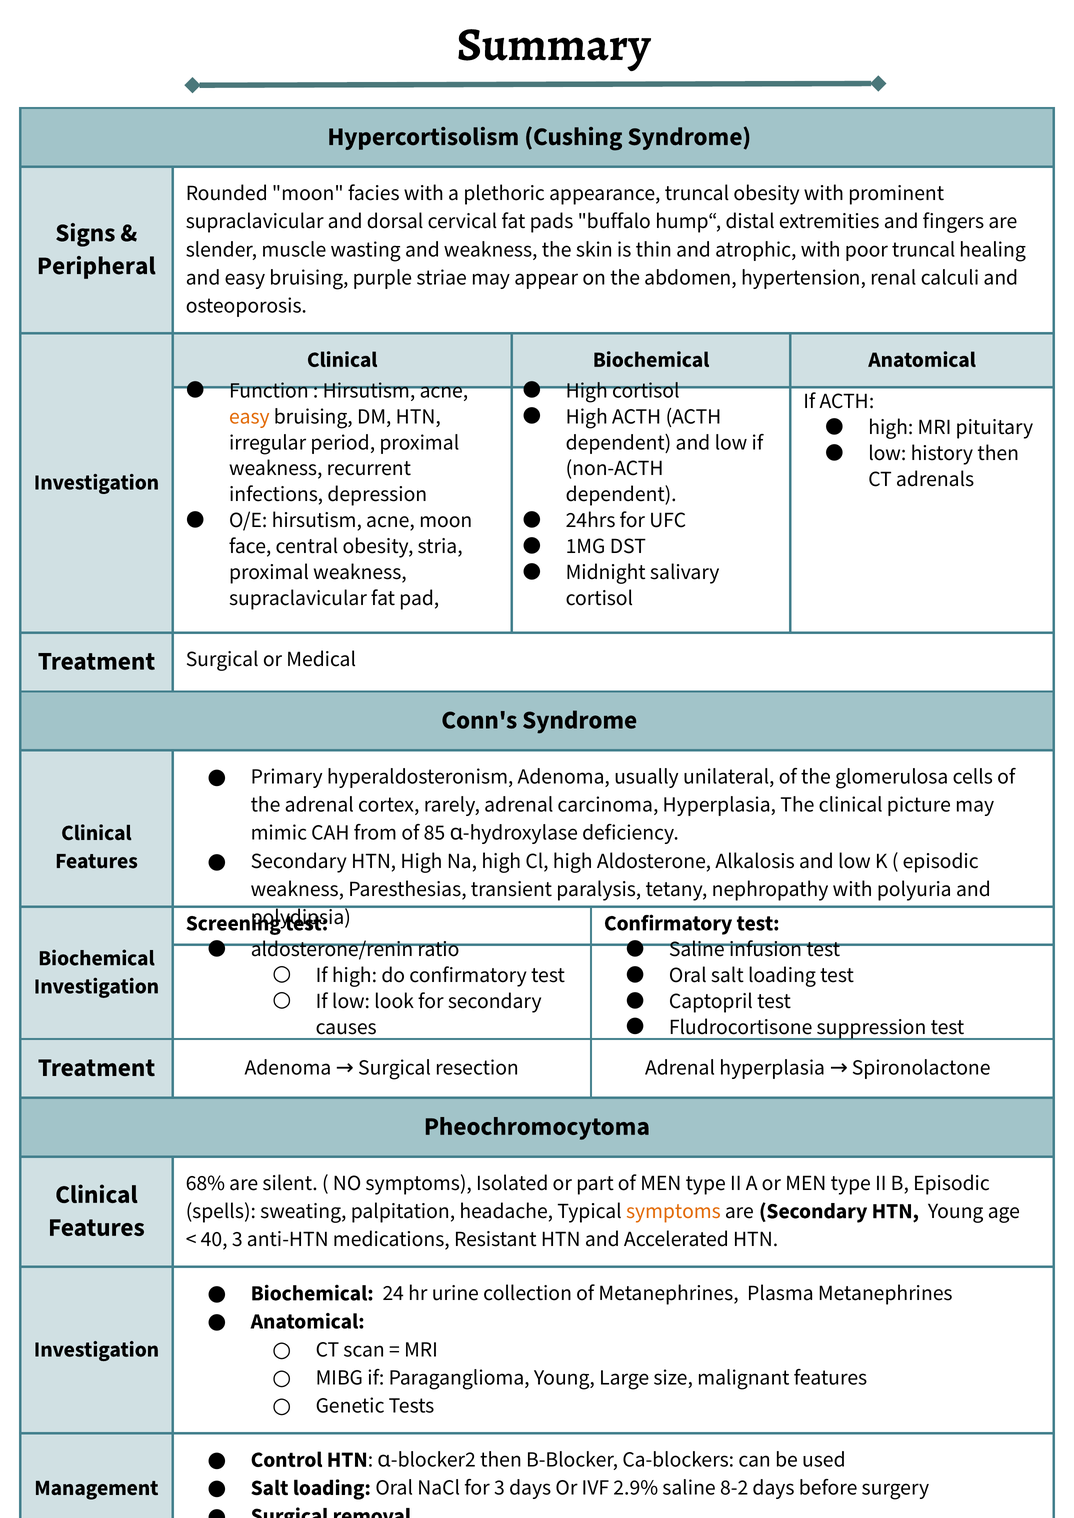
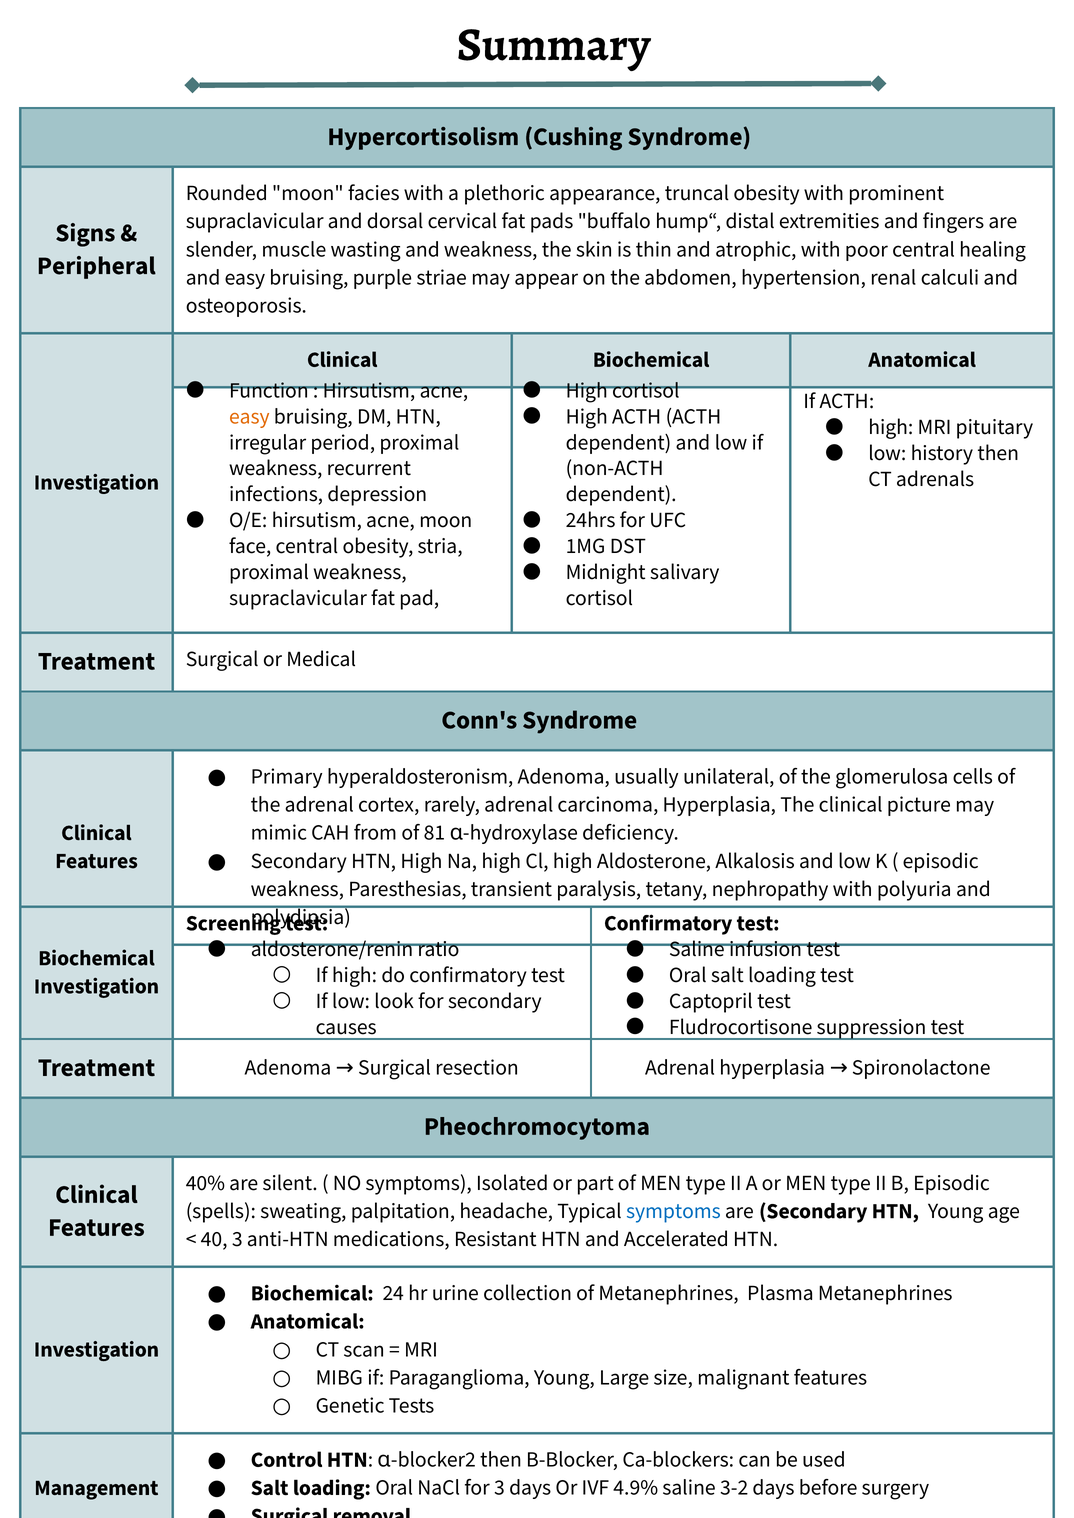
poor truncal: truncal -> central
85: 85 -> 81
68%: 68% -> 40%
symptoms at (673, 1212) colour: orange -> blue
2.9%: 2.9% -> 4.9%
8-2: 8-2 -> 3-2
